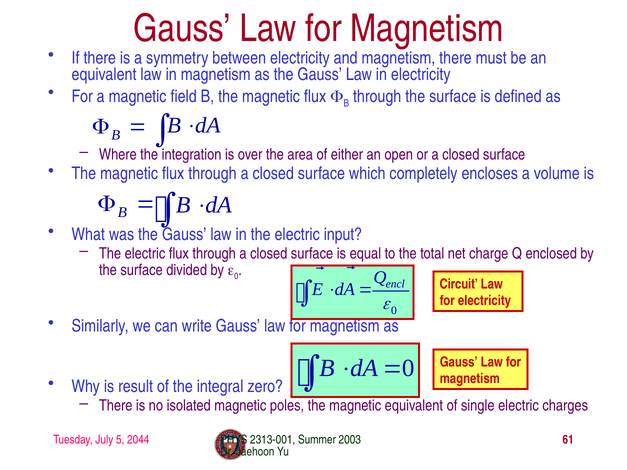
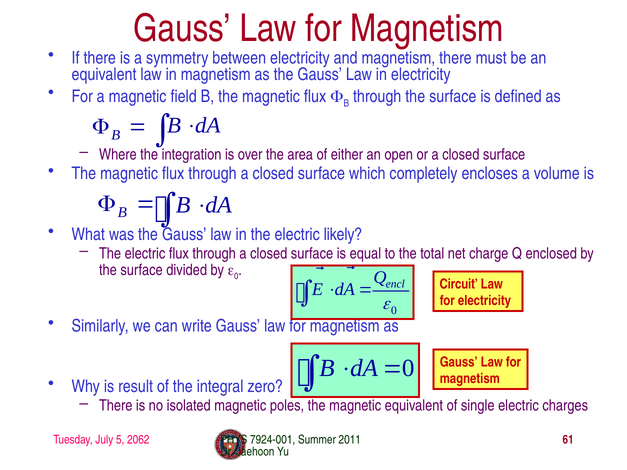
input: input -> likely
2044: 2044 -> 2062
2313-001: 2313-001 -> 7924-001
2003: 2003 -> 2011
